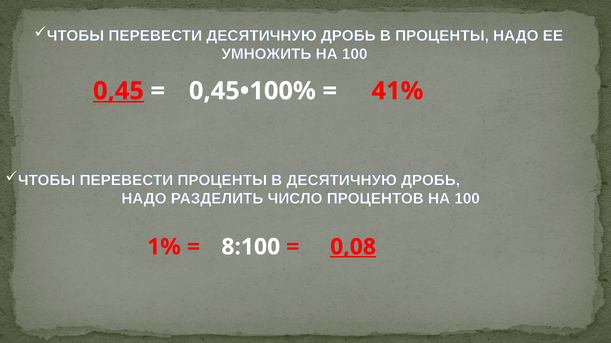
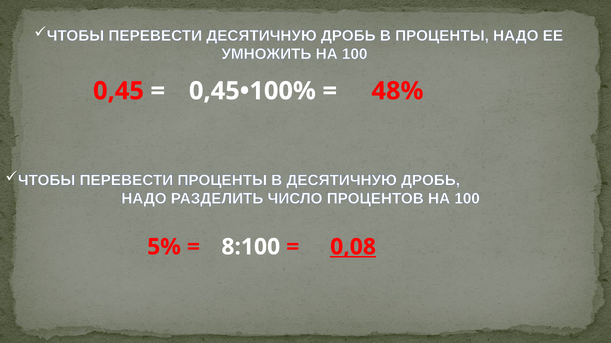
0,45 underline: present -> none
41%: 41% -> 48%
1%: 1% -> 5%
